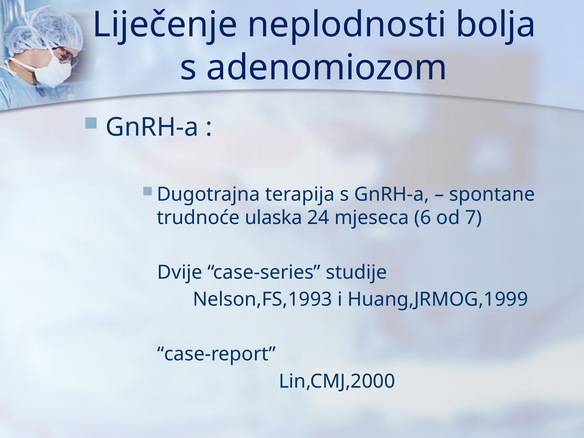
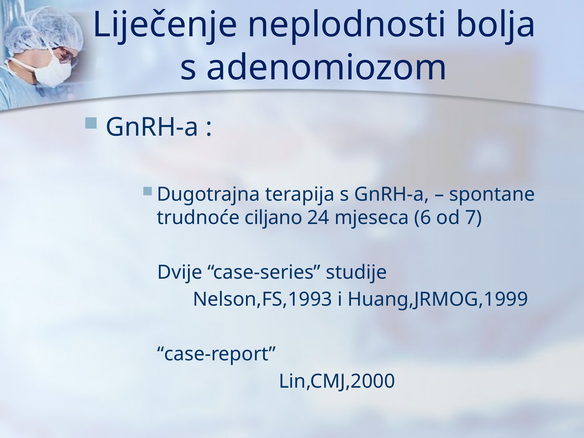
ulaska: ulaska -> ciljano
